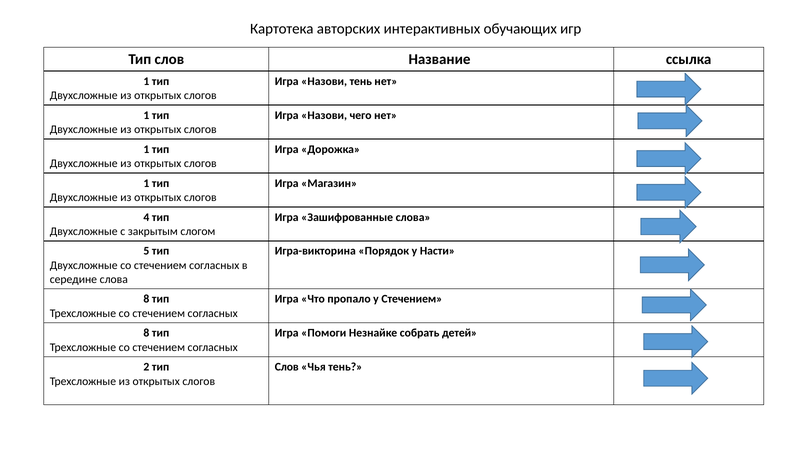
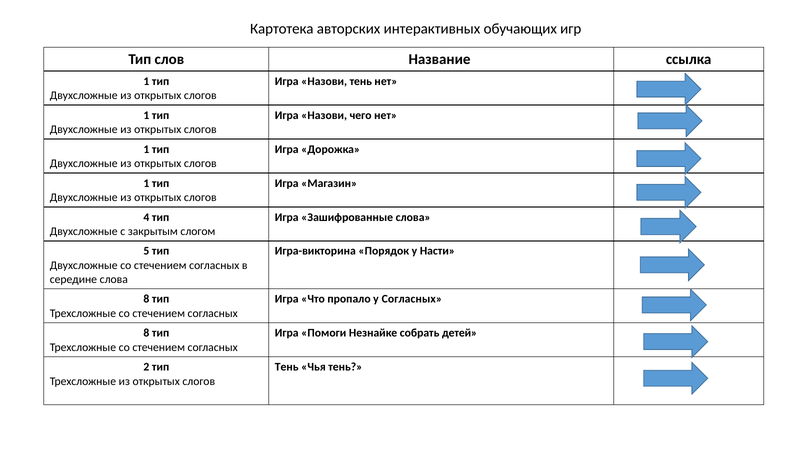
у Стечением: Стечением -> Согласных
Слов at (287, 367): Слов -> Тень
